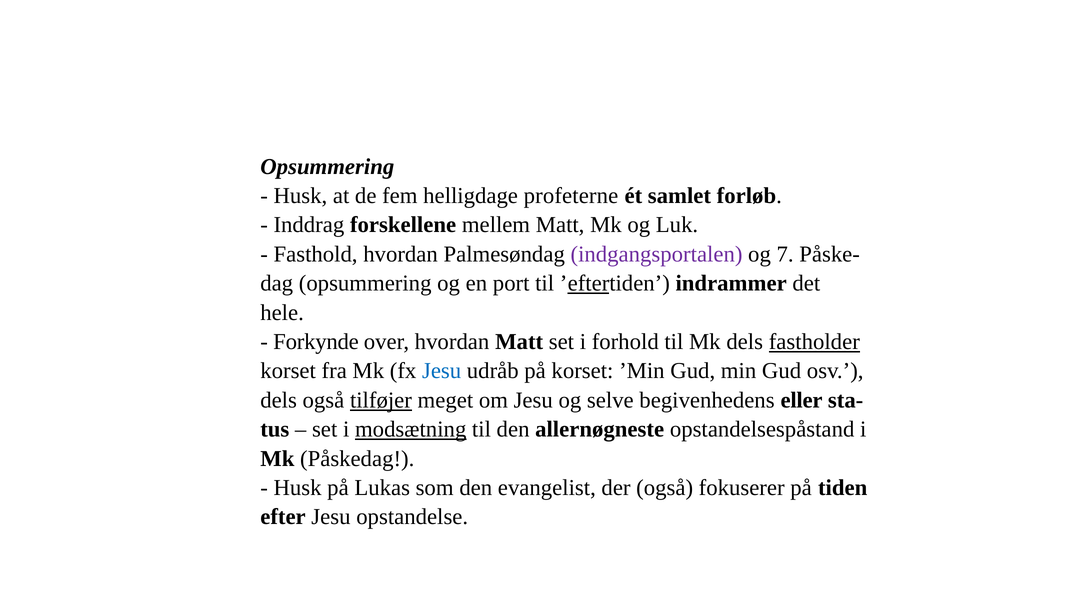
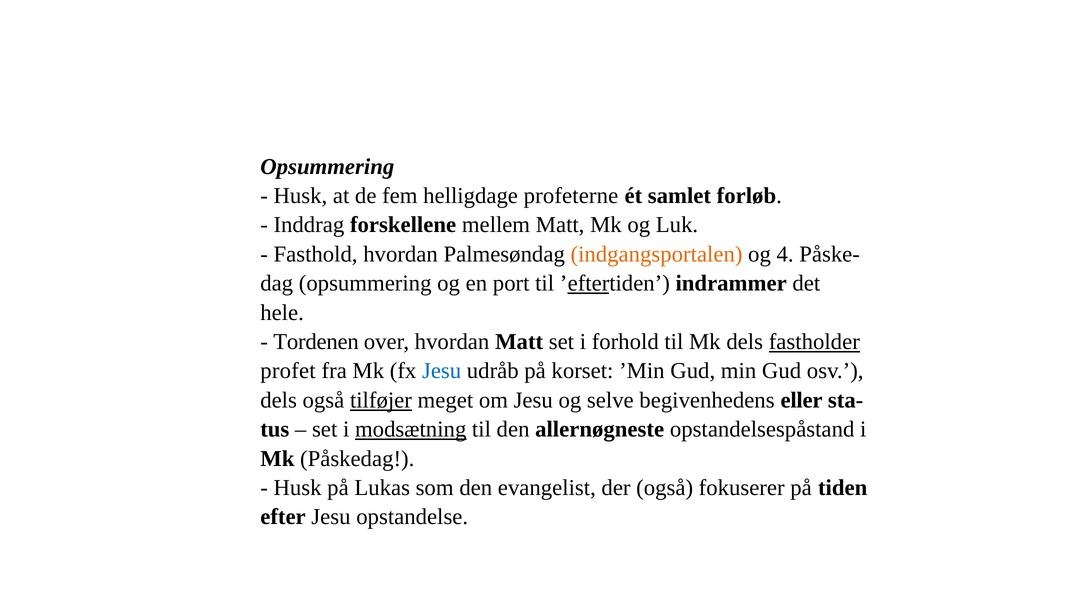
indgangsportalen colour: purple -> orange
7: 7 -> 4
Forkynde: Forkynde -> Tordenen
korset at (288, 371): korset -> profet
